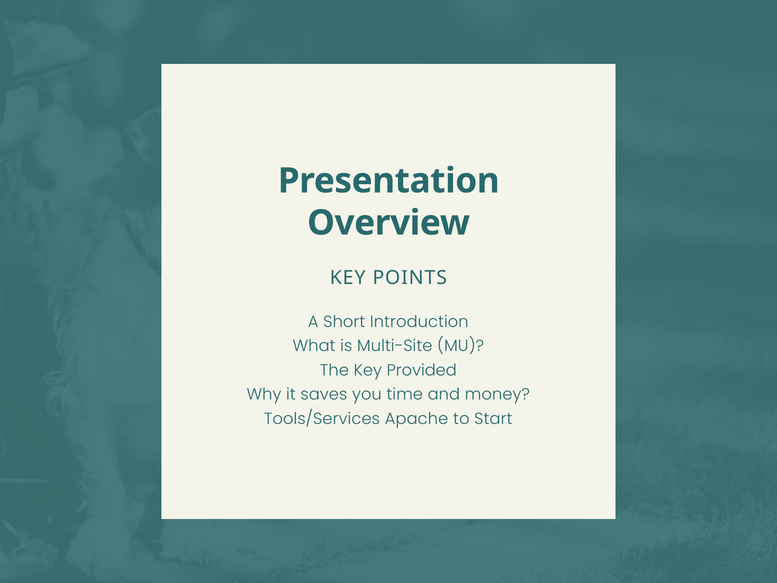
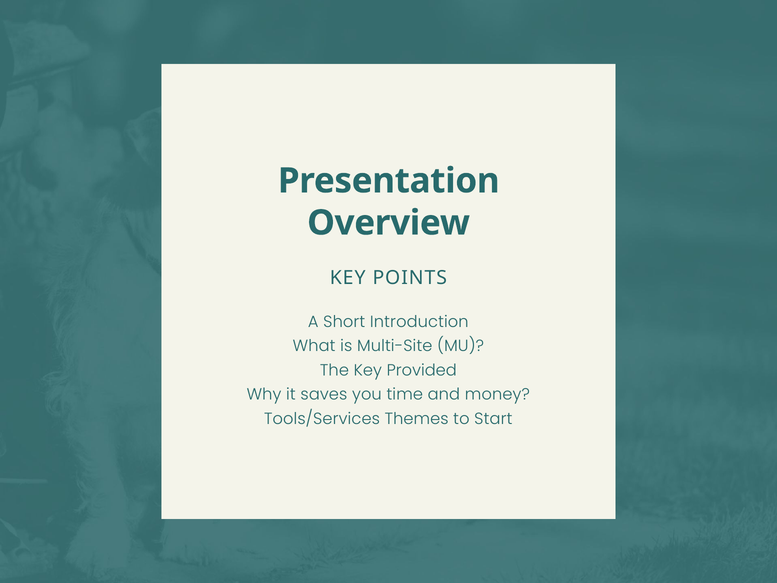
Apache: Apache -> Themes
